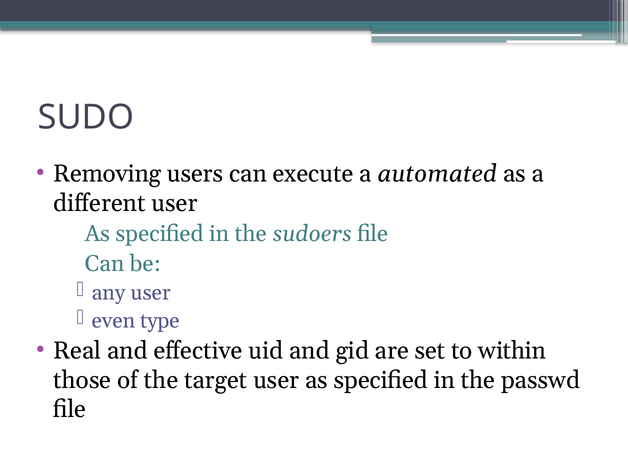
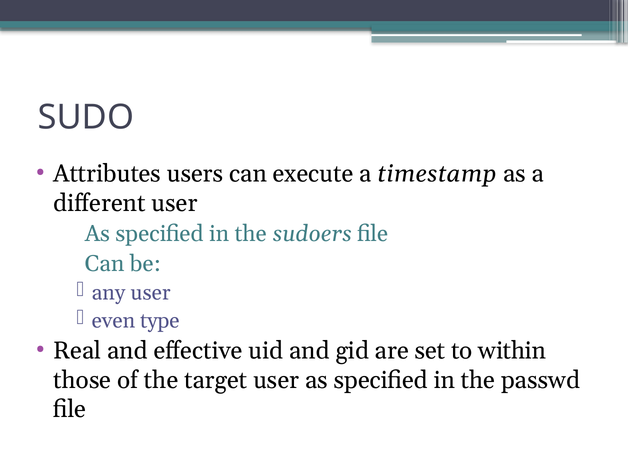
Removing: Removing -> Attributes
automated: automated -> timestamp
